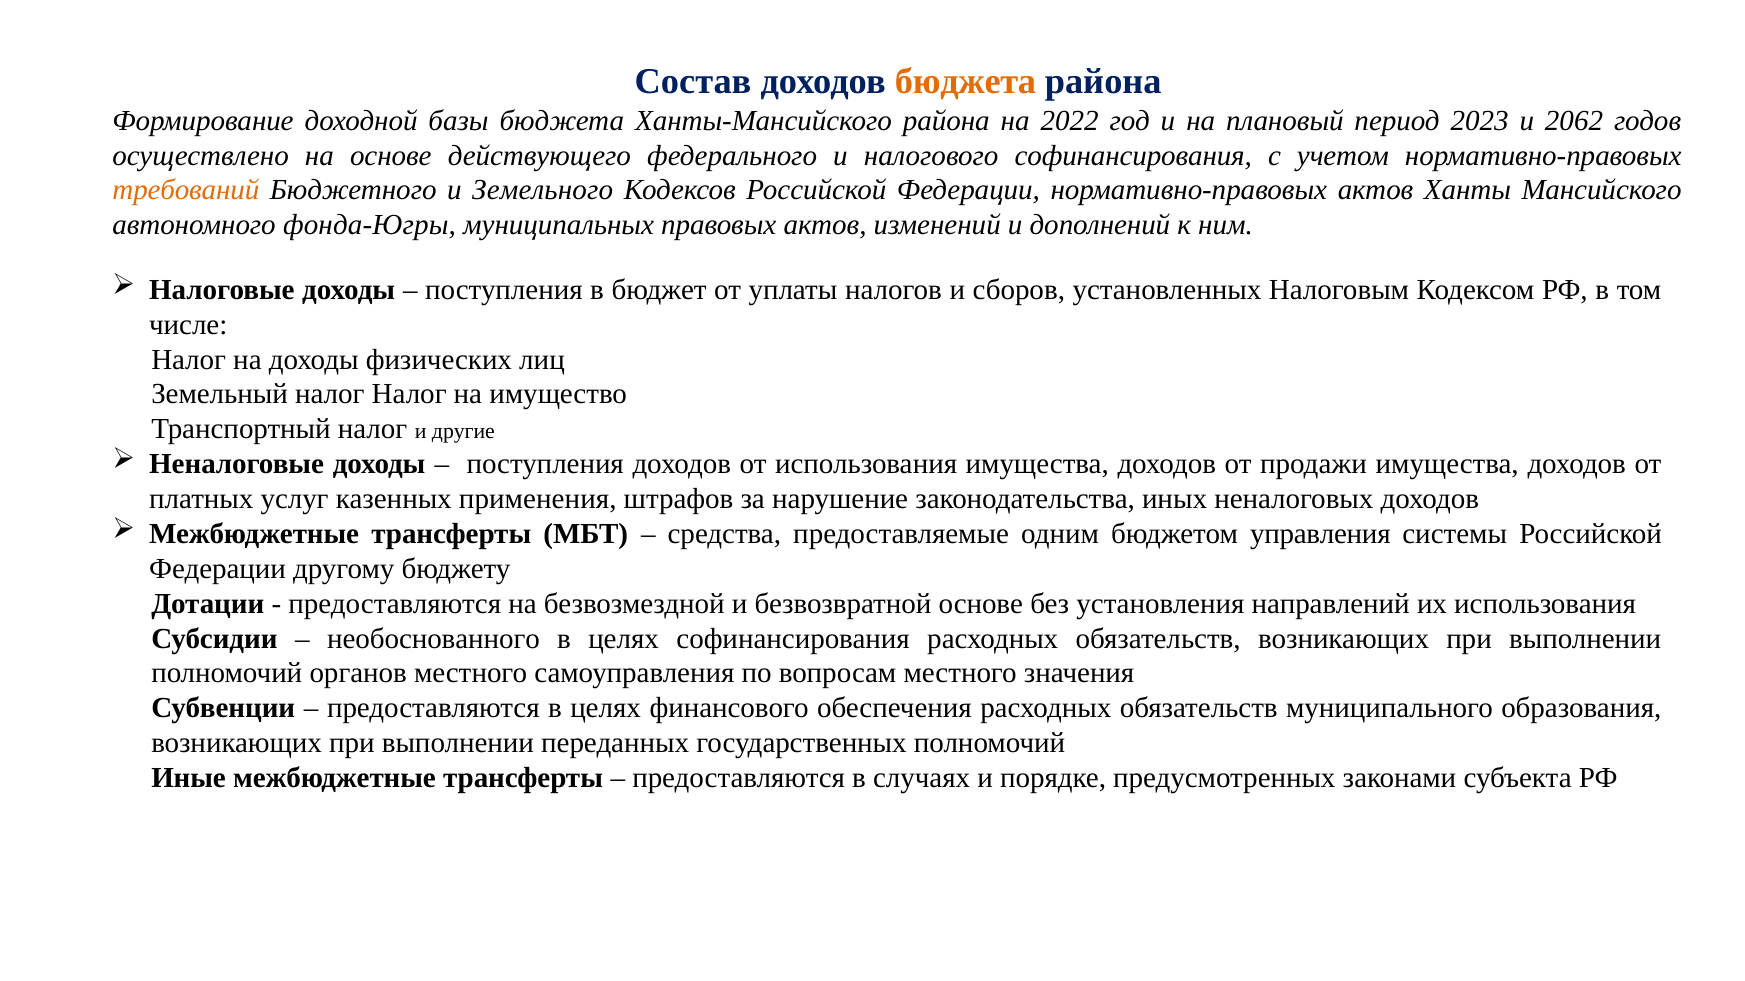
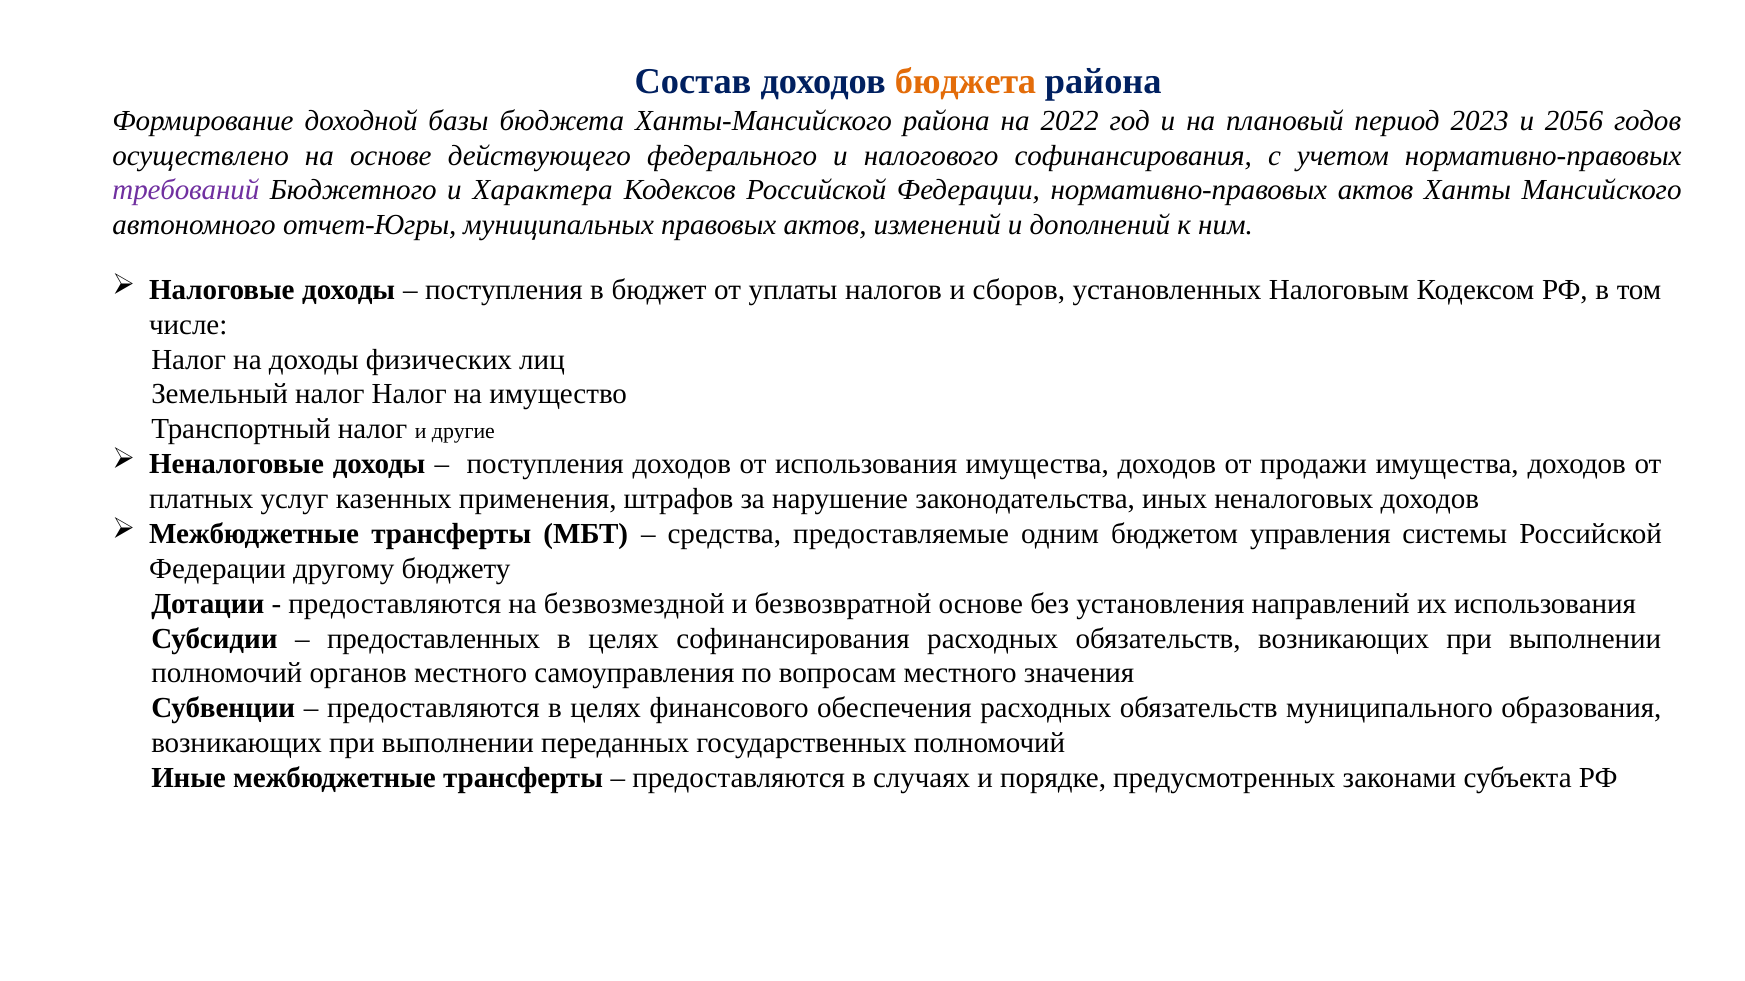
2062: 2062 -> 2056
требований colour: orange -> purple
Земельного: Земельного -> Характера
фонда-Югры: фонда-Югры -> отчет-Югры
необоснованного: необоснованного -> предоставленных
